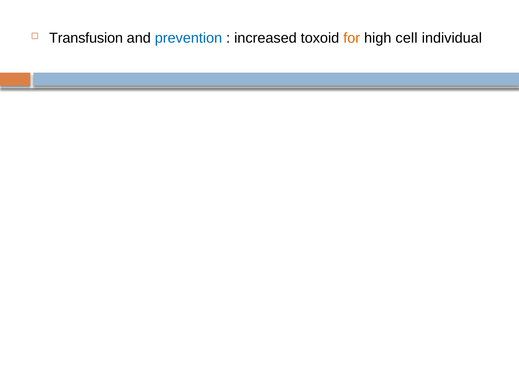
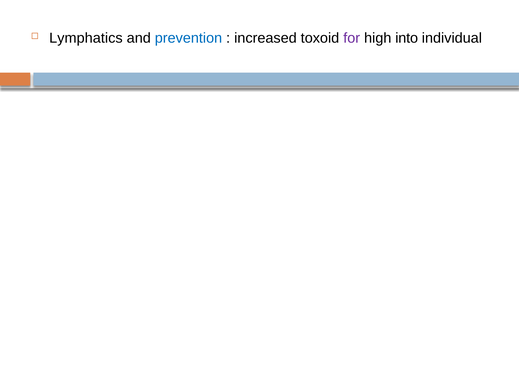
Transfusion: Transfusion -> Lymphatics
for colour: orange -> purple
cell: cell -> into
